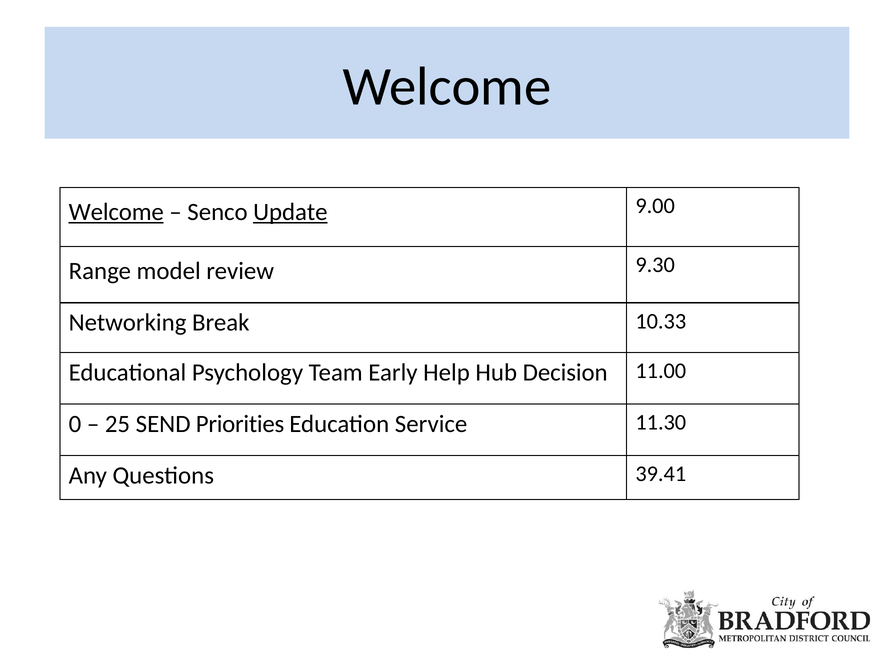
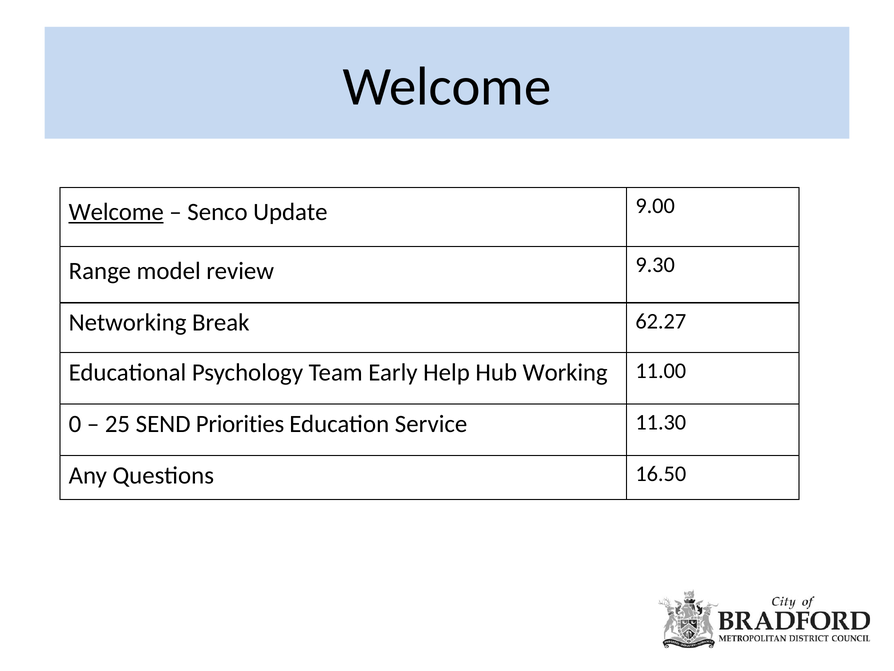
Update underline: present -> none
10.33: 10.33 -> 62.27
Decision: Decision -> Working
39.41: 39.41 -> 16.50
